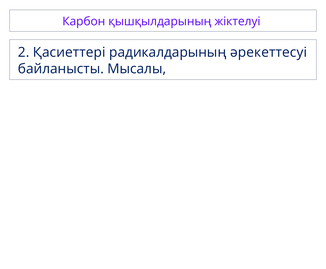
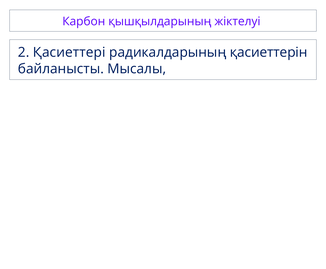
әрекеттесуі: әрекеттесуі -> қасиеттерін
